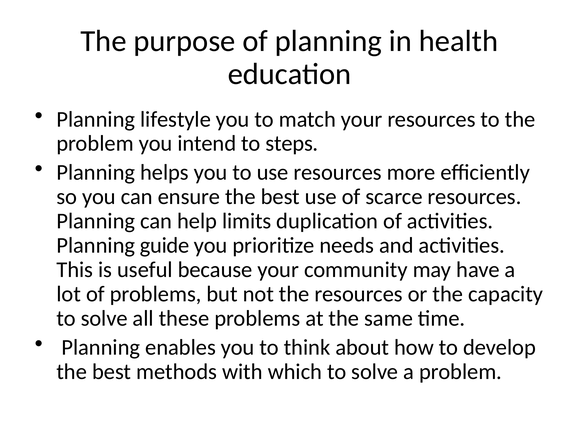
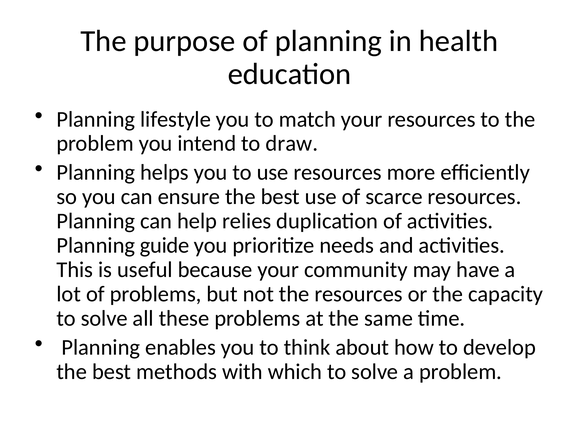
steps: steps -> draw
limits: limits -> relies
